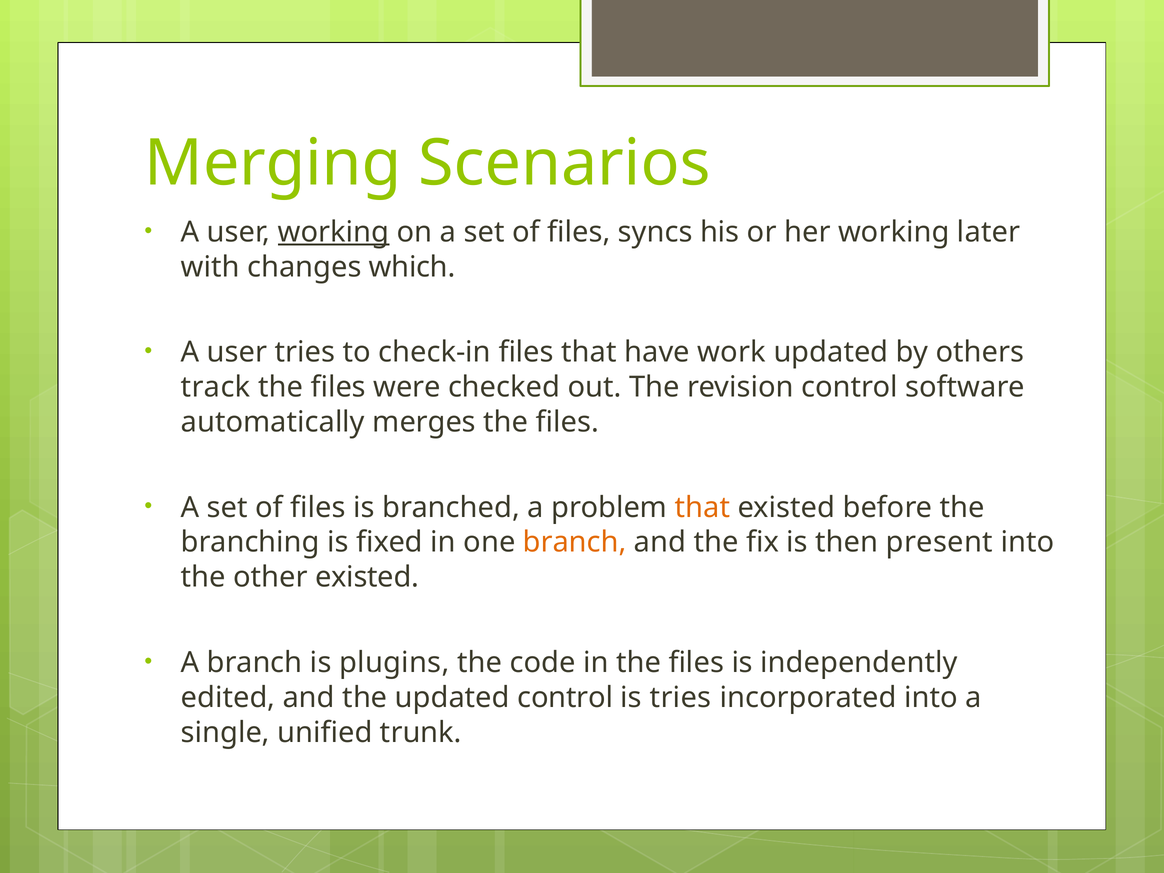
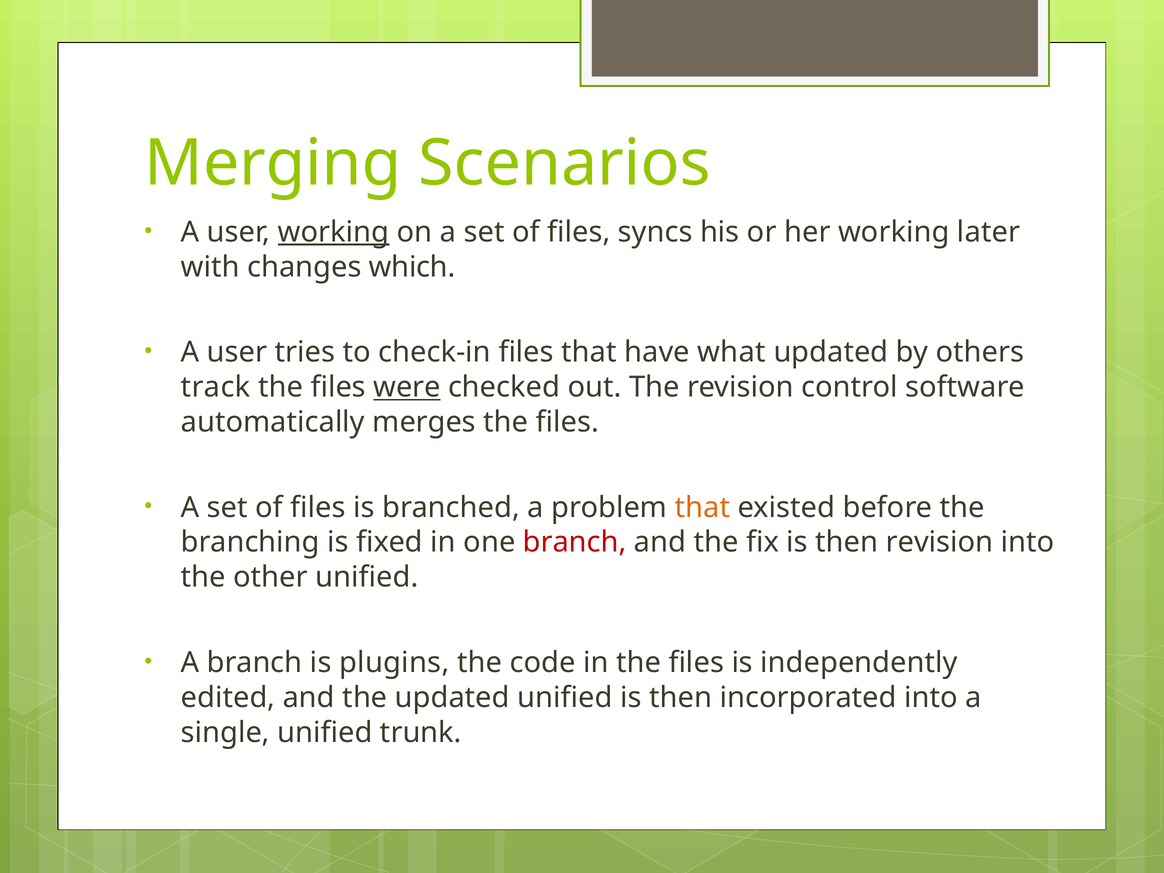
work: work -> what
were underline: none -> present
branch at (575, 542) colour: orange -> red
then present: present -> revision
other existed: existed -> unified
updated control: control -> unified
tries at (681, 698): tries -> then
